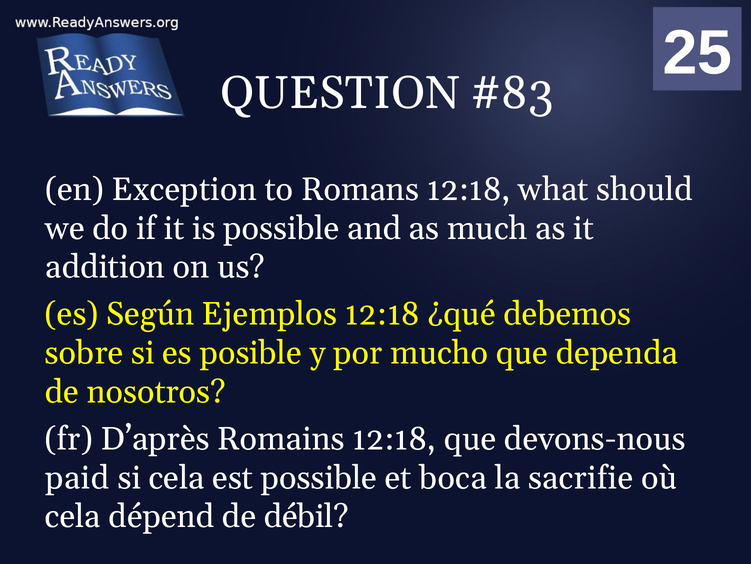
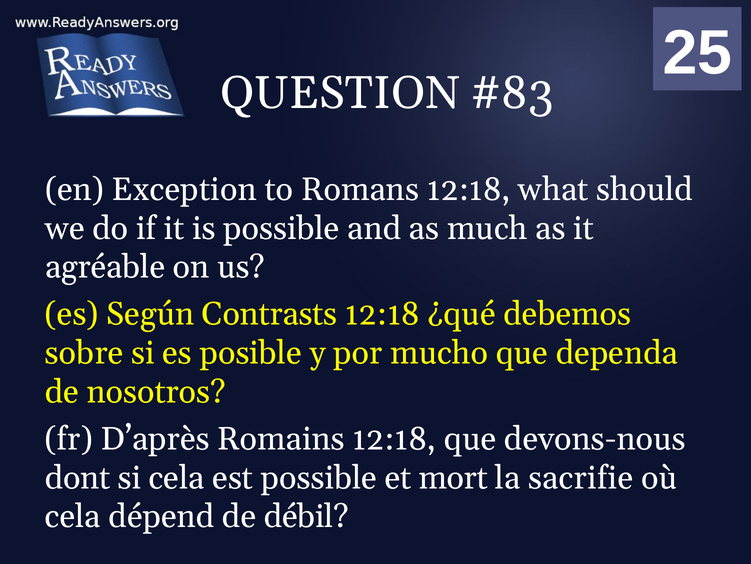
addition: addition -> agréable
Ejemplos: Ejemplos -> Contrasts
paid: paid -> dont
boca: boca -> mort
